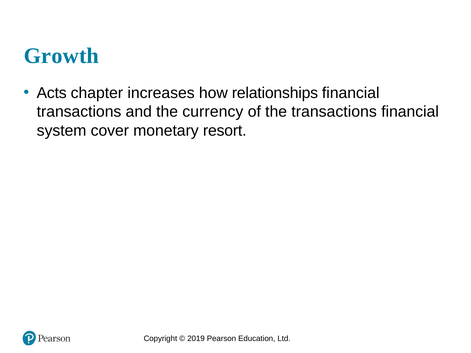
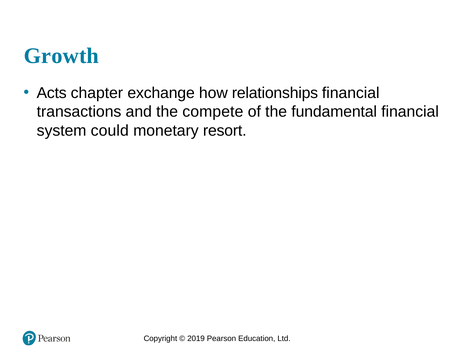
increases: increases -> exchange
currency: currency -> compete
the transactions: transactions -> fundamental
cover: cover -> could
